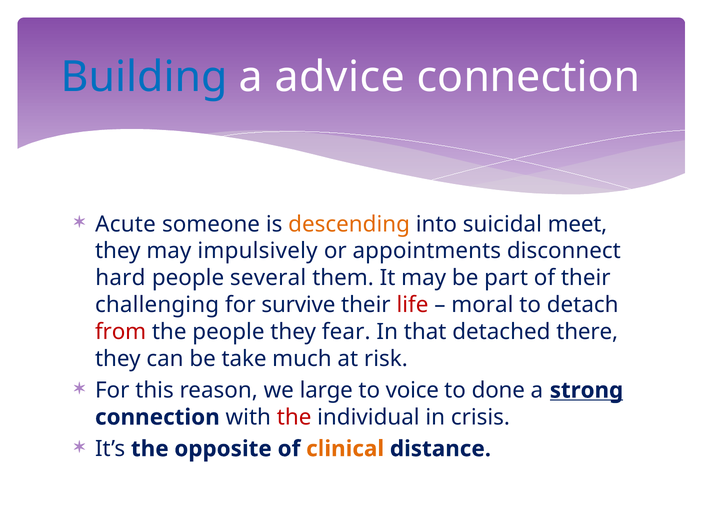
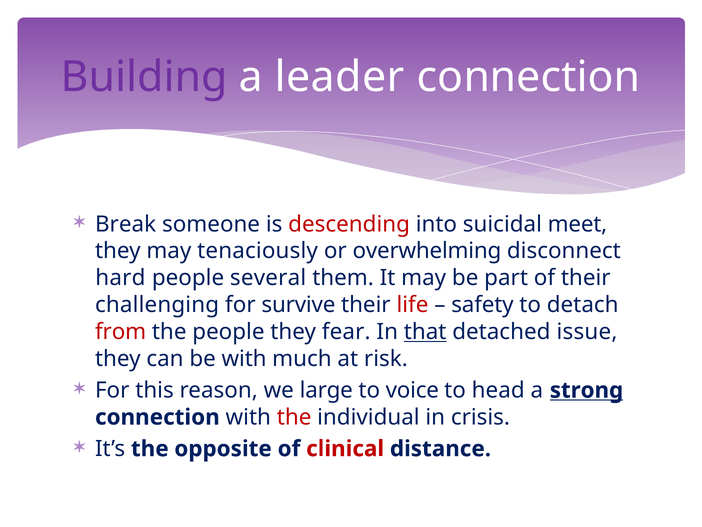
Building colour: blue -> purple
advice: advice -> leader
Acute: Acute -> Break
descending colour: orange -> red
impulsively: impulsively -> tenaciously
appointments: appointments -> overwhelming
moral: moral -> safety
that underline: none -> present
there: there -> issue
be take: take -> with
done: done -> head
clinical colour: orange -> red
